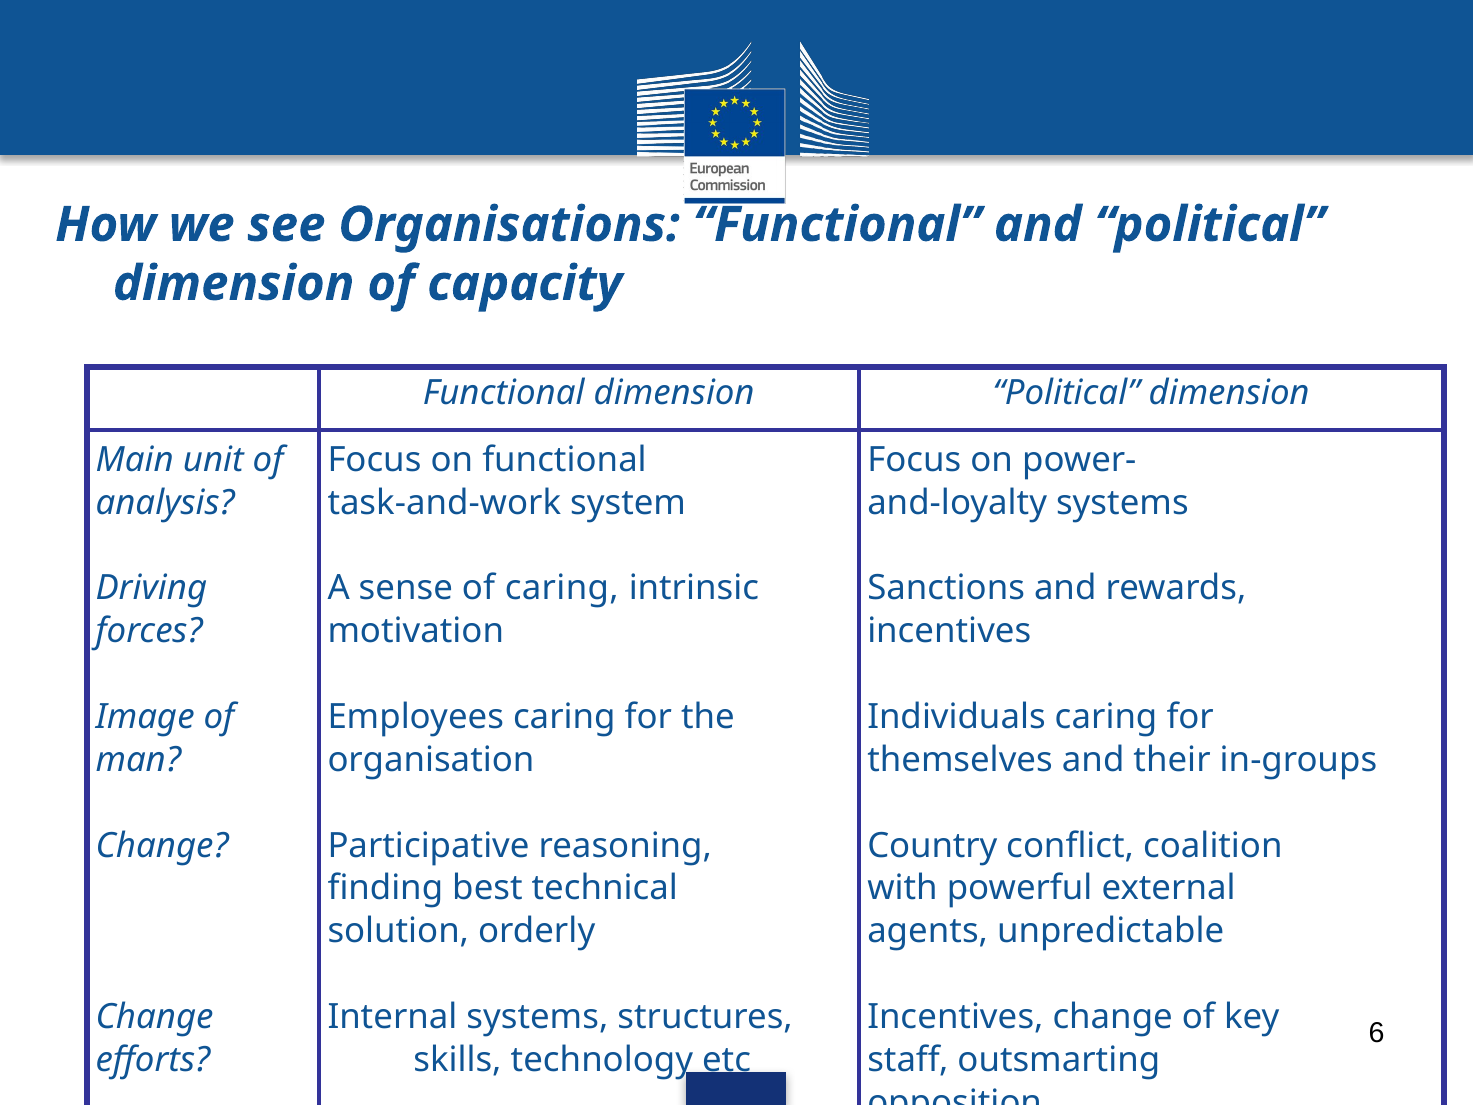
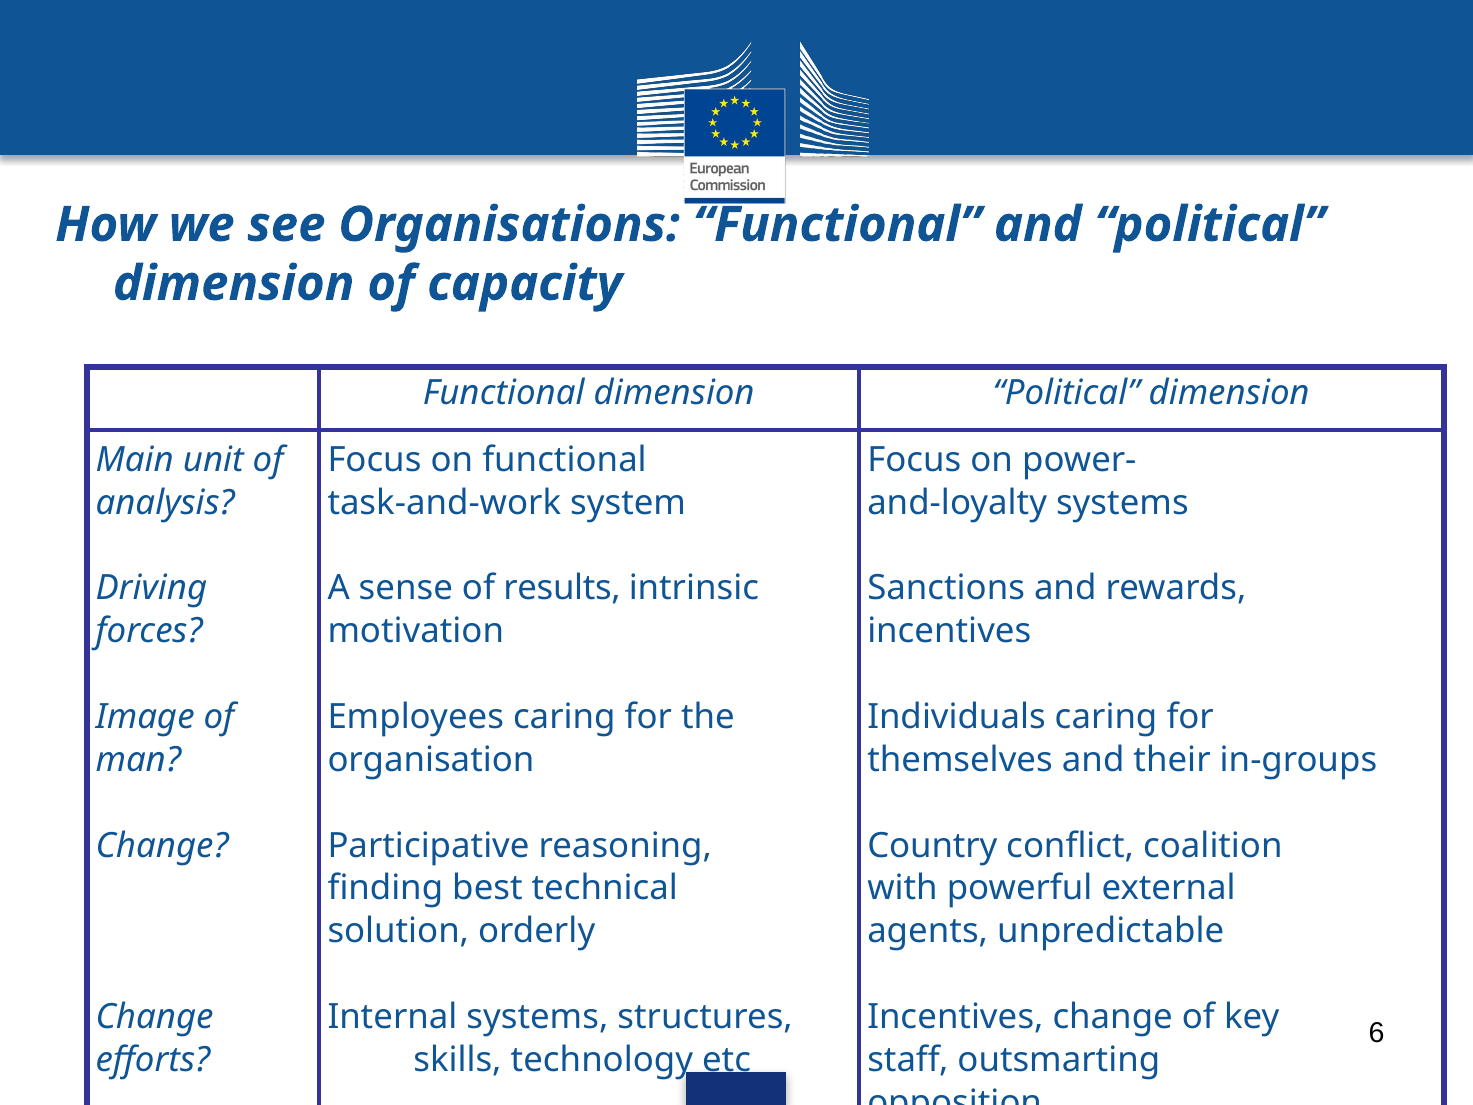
of caring: caring -> results
